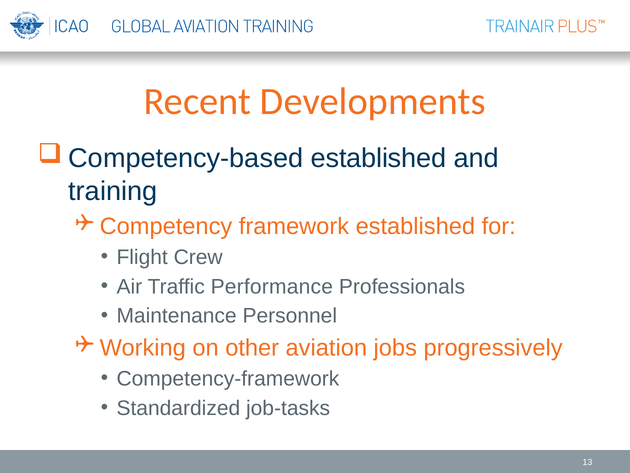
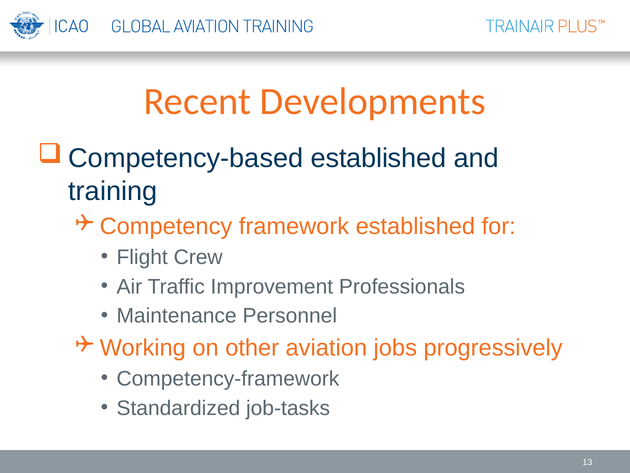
Performance: Performance -> Improvement
